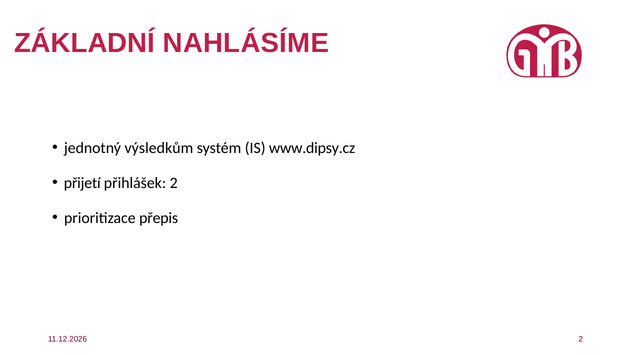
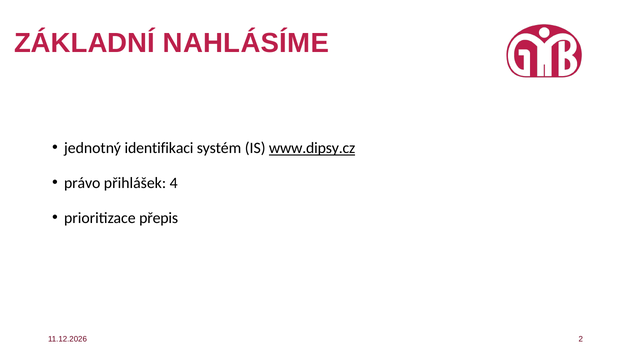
výsledkům: výsledkům -> identifikaci
www.dipsy.cz underline: none -> present
přijetí: přijetí -> právo
přihlášek 2: 2 -> 4
